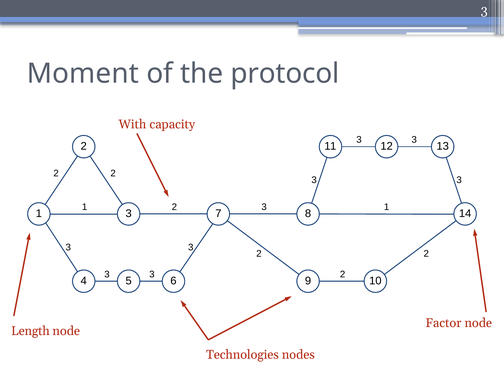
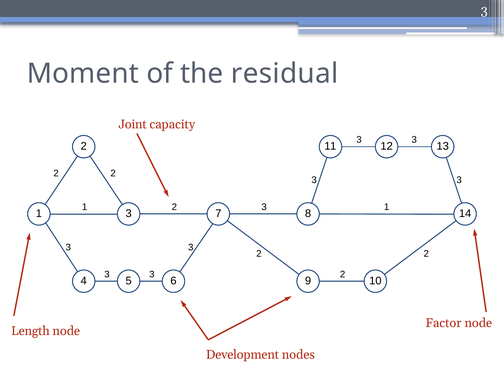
protocol: protocol -> residual
With: With -> Joint
Technologies: Technologies -> Development
